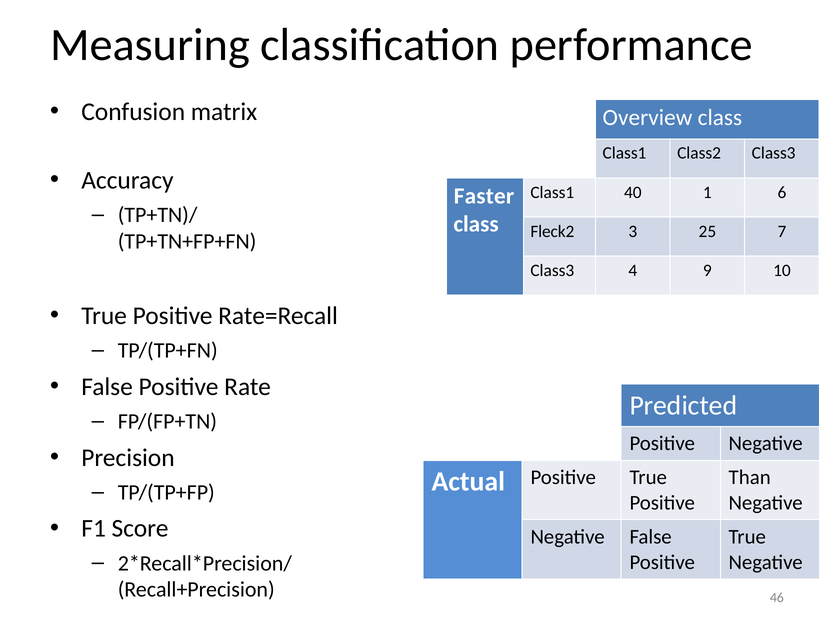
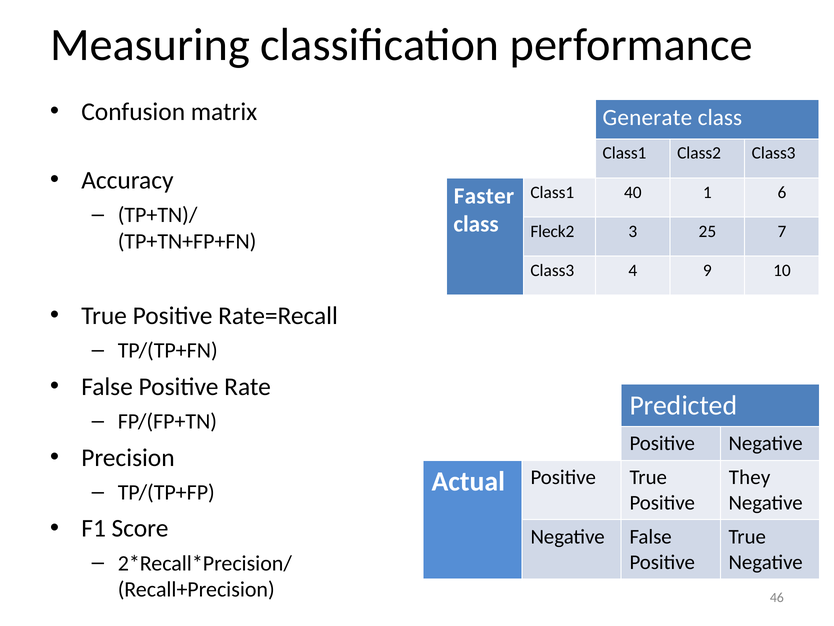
Overview: Overview -> Generate
Than: Than -> They
